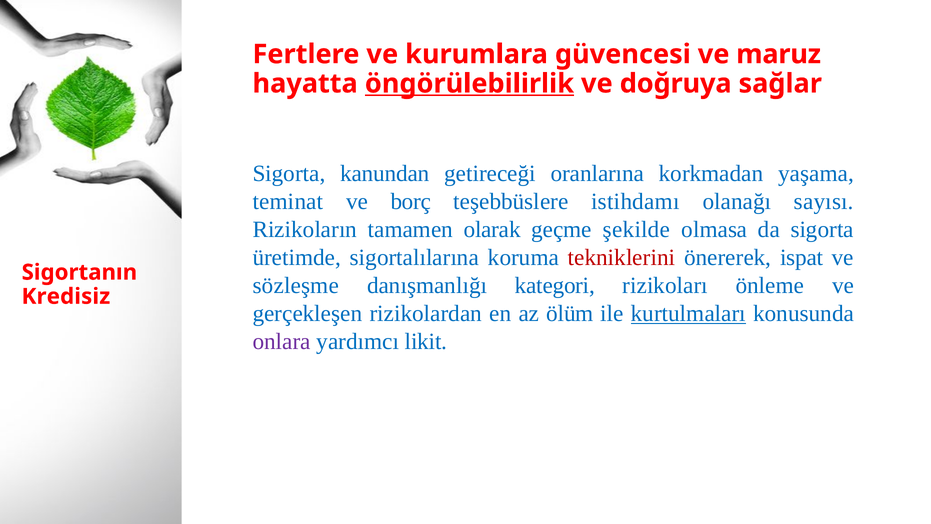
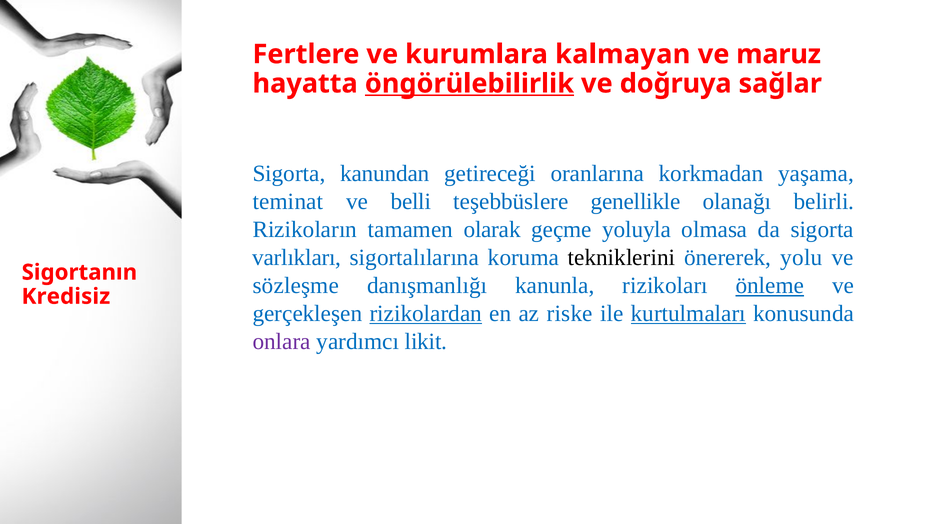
güvencesi: güvencesi -> kalmayan
borç: borç -> belli
istihdamı: istihdamı -> genellikle
sayısı: sayısı -> belirli
şekilde: şekilde -> yoluyla
üretimde: üretimde -> varlıkları
tekniklerini colour: red -> black
ispat: ispat -> yolu
kategori: kategori -> kanunla
önleme underline: none -> present
rizikolardan underline: none -> present
ölüm: ölüm -> riske
